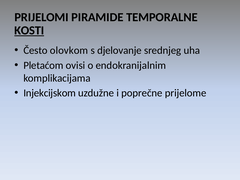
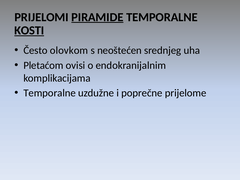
PIRAMIDE underline: none -> present
djelovanje: djelovanje -> neoštećen
Injekcijskom at (50, 93): Injekcijskom -> Temporalne
